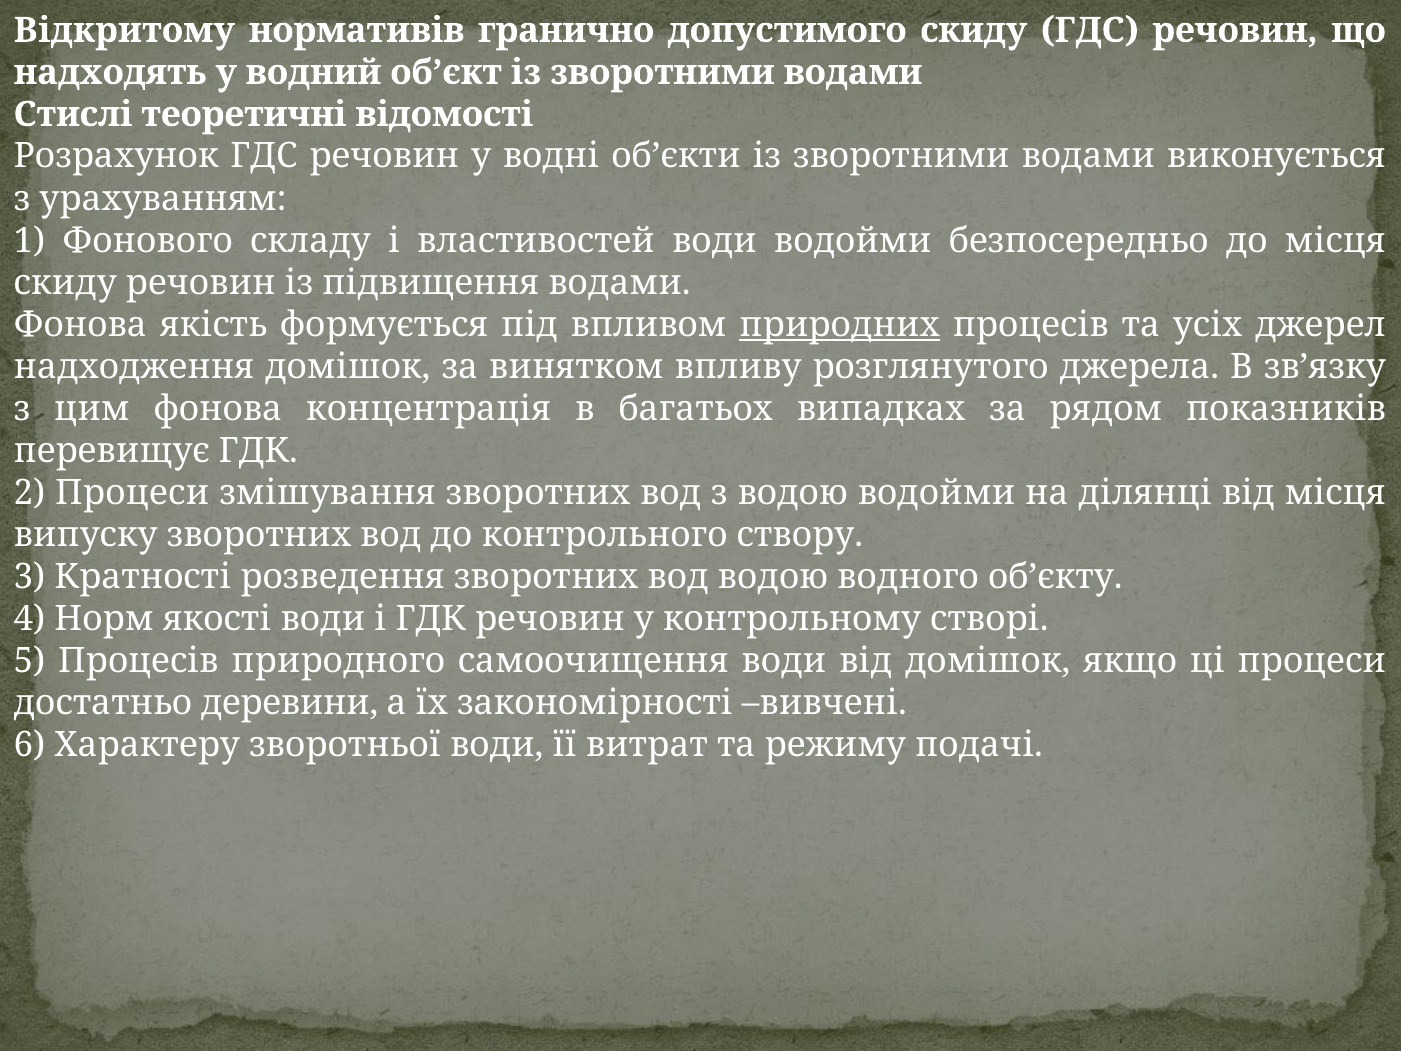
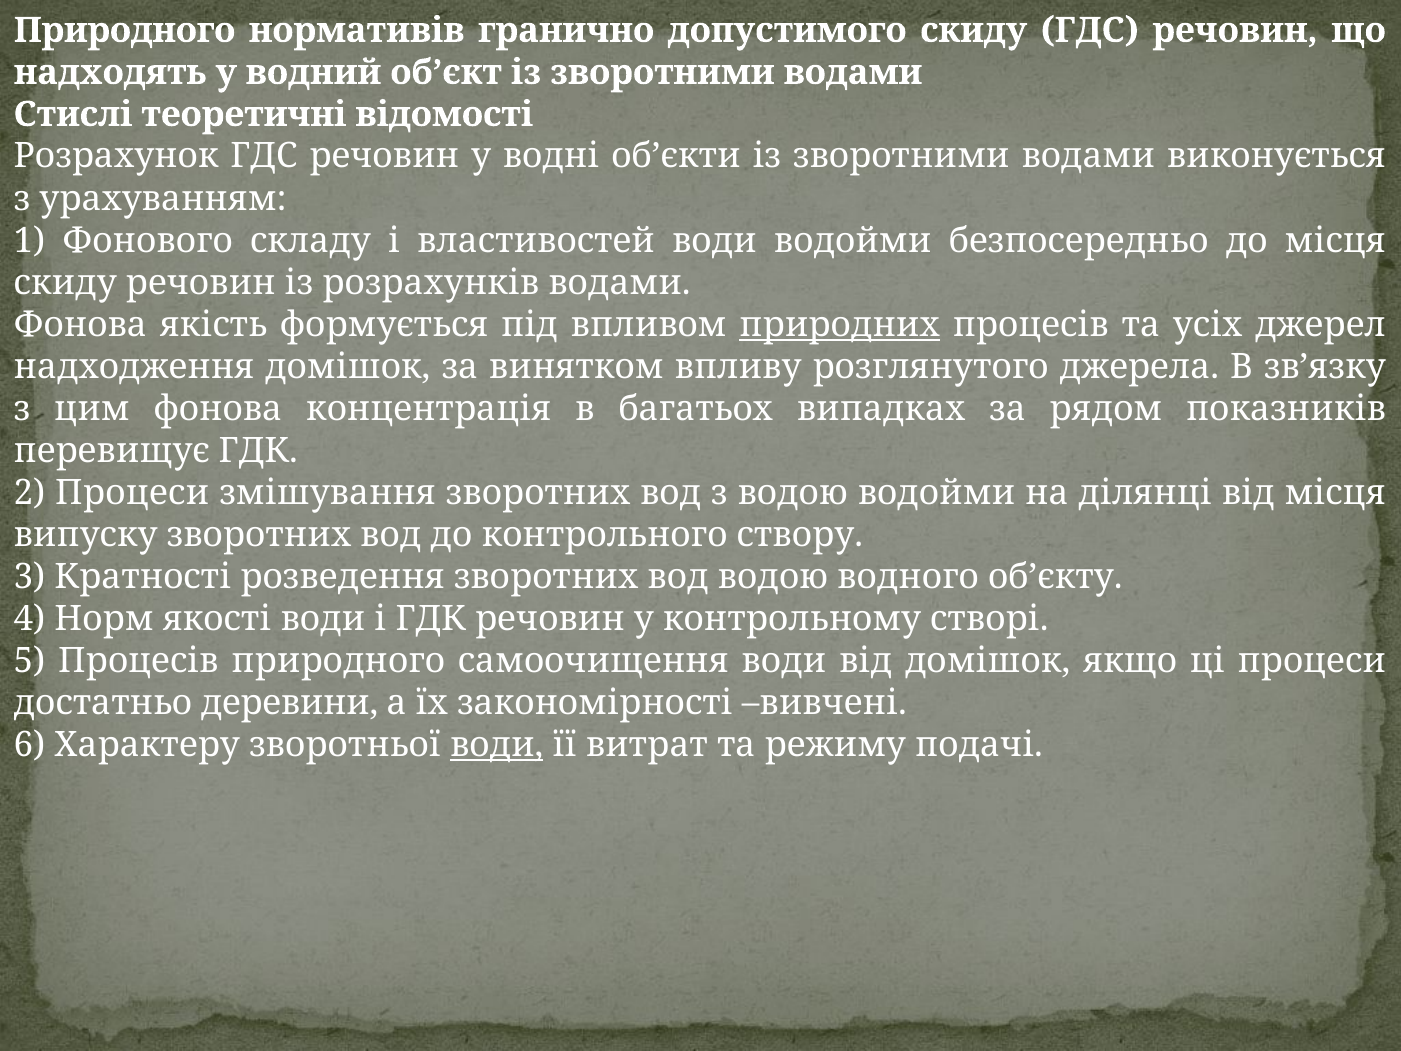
Відкритому at (124, 30): Відкритому -> Природного
підвищення: підвищення -> розрахунків
води at (497, 745) underline: none -> present
